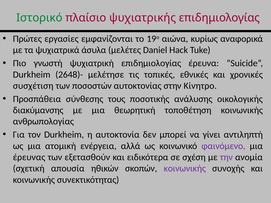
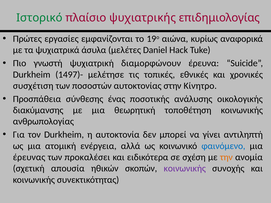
ψυχιατρική επιδημιολογίας: επιδημιολογίας -> διαμορφώνουν
2648)-: 2648)- -> 1497)-
τους: τους -> ένας
φαινόμενο colour: purple -> blue
εξετασθούν: εξετασθούν -> προκαλέσει
την colour: purple -> orange
